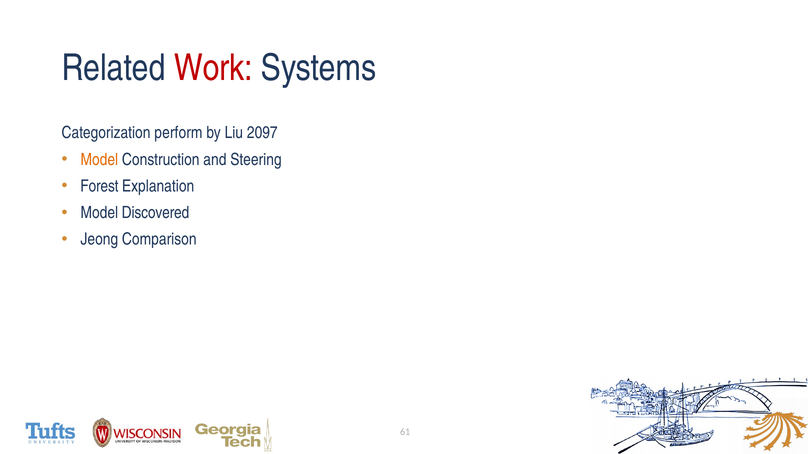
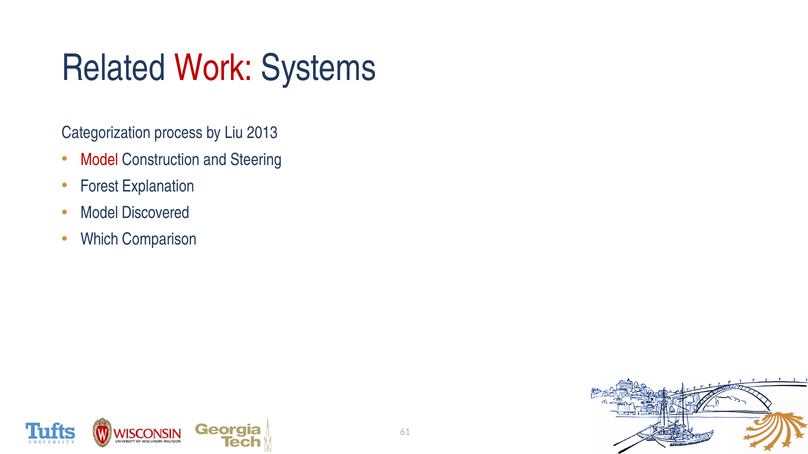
perform: perform -> process
2097: 2097 -> 2013
Model at (99, 160) colour: orange -> red
Jeong: Jeong -> Which
